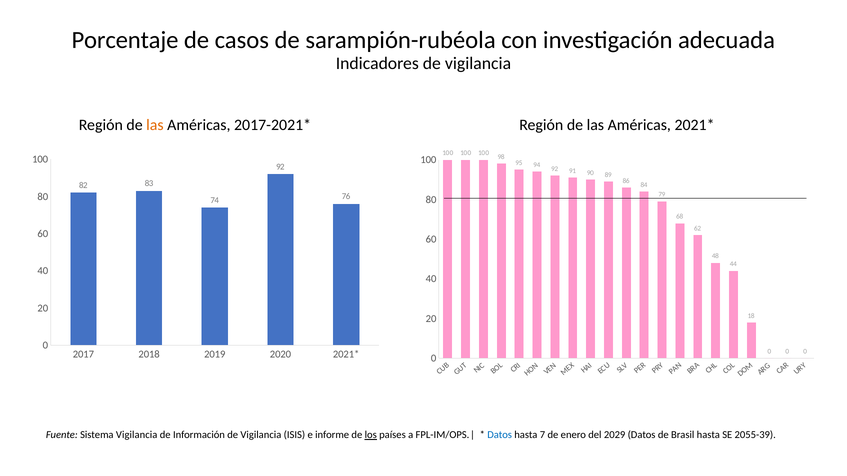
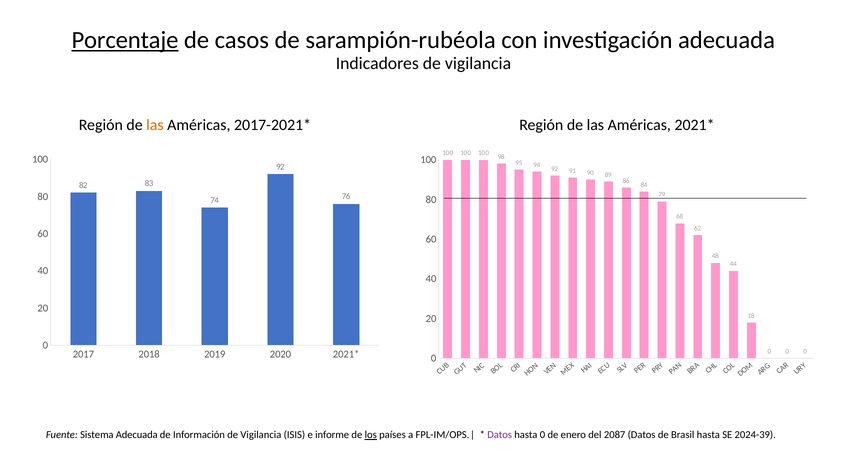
Porcentaje underline: none -> present
Sistema Vigilancia: Vigilancia -> Adecuada
Datos at (500, 435) colour: blue -> purple
hasta 7: 7 -> 0
2029: 2029 -> 2087
2055-39: 2055-39 -> 2024-39
